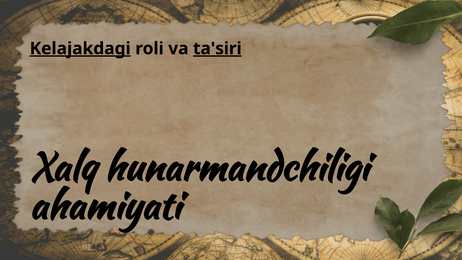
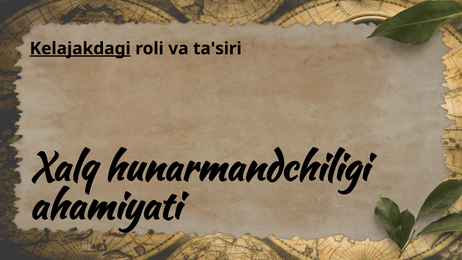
ta'siri underline: present -> none
